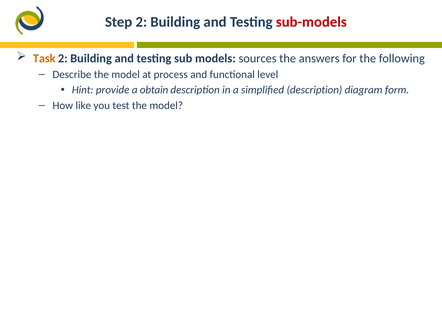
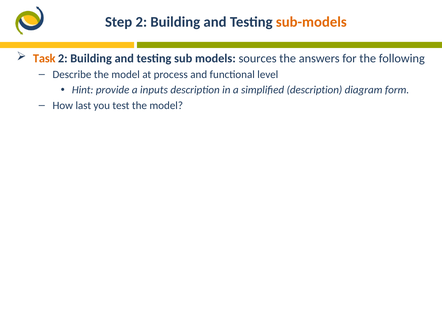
sub-models colour: red -> orange
obtain: obtain -> inputs
like: like -> last
